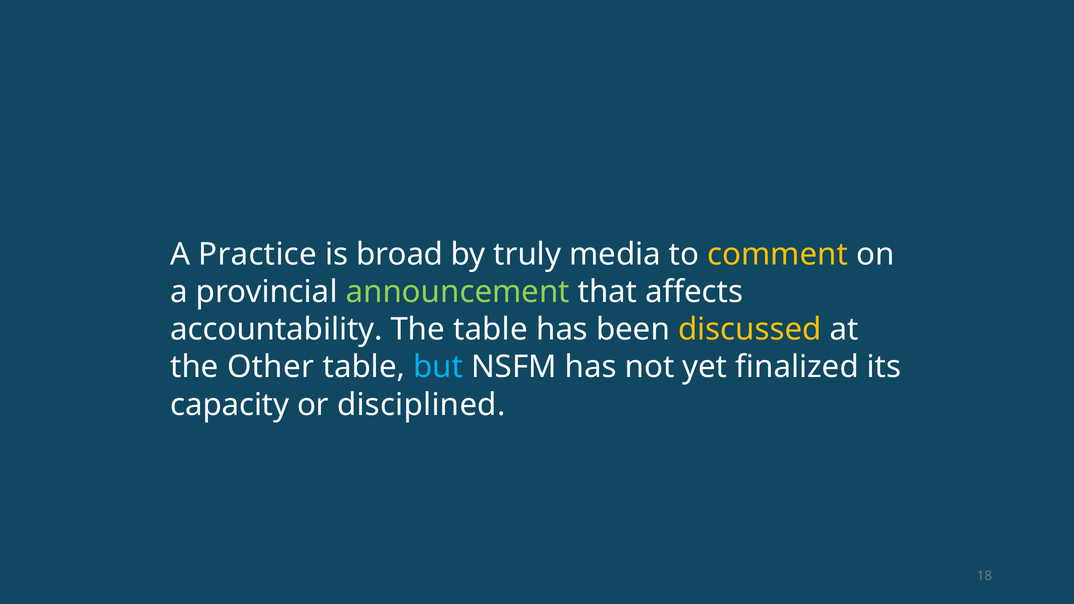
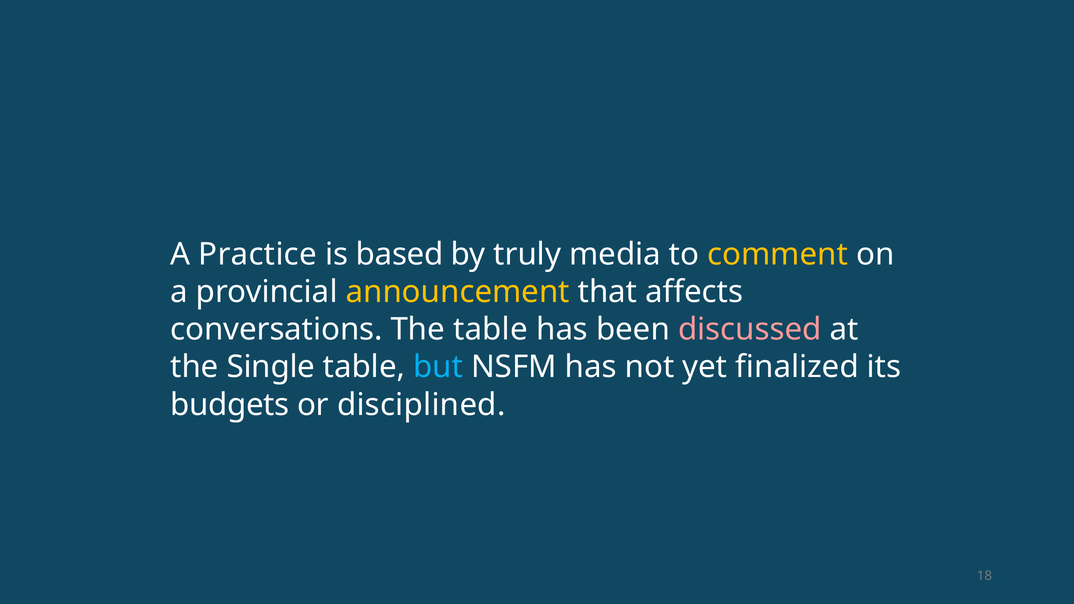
broad: broad -> based
announcement colour: light green -> yellow
accountability: accountability -> conversations
discussed colour: yellow -> pink
Other: Other -> Single
capacity: capacity -> budgets
